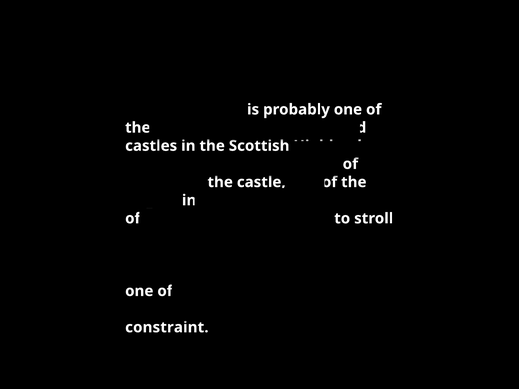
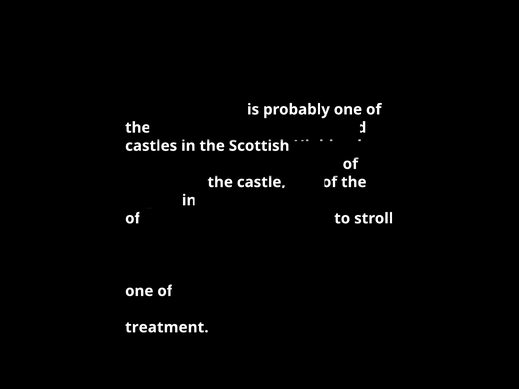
constraint: constraint -> treatment
